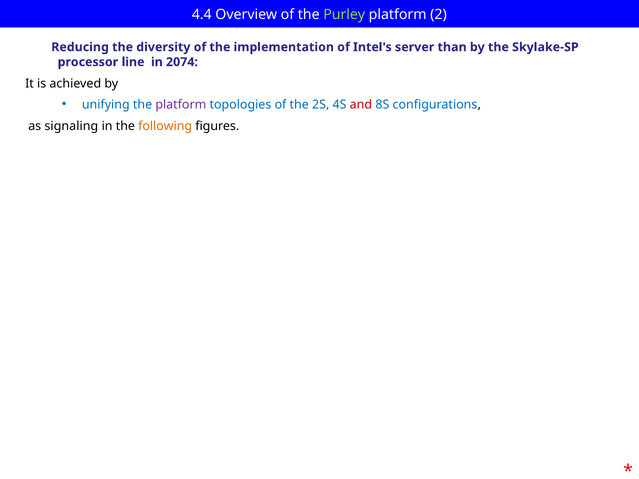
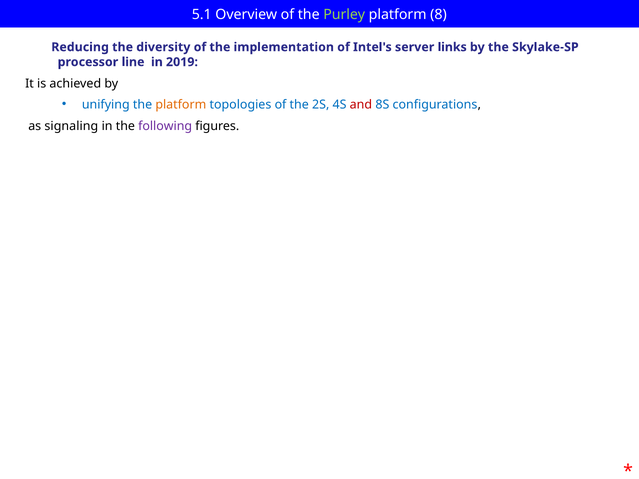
4.4: 4.4 -> 5.1
2: 2 -> 8
than: than -> links
2074: 2074 -> 2019
platform at (181, 105) colour: purple -> orange
following colour: orange -> purple
